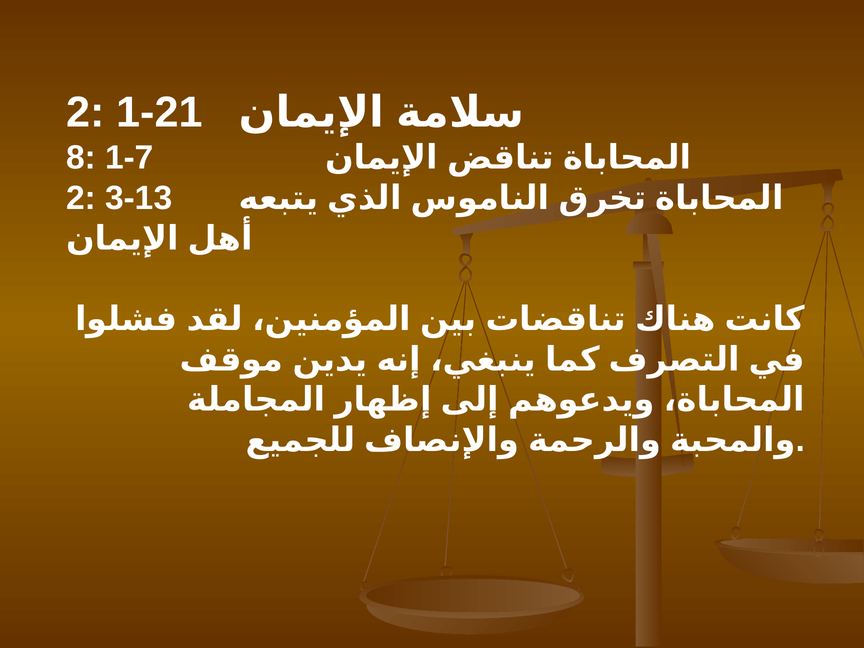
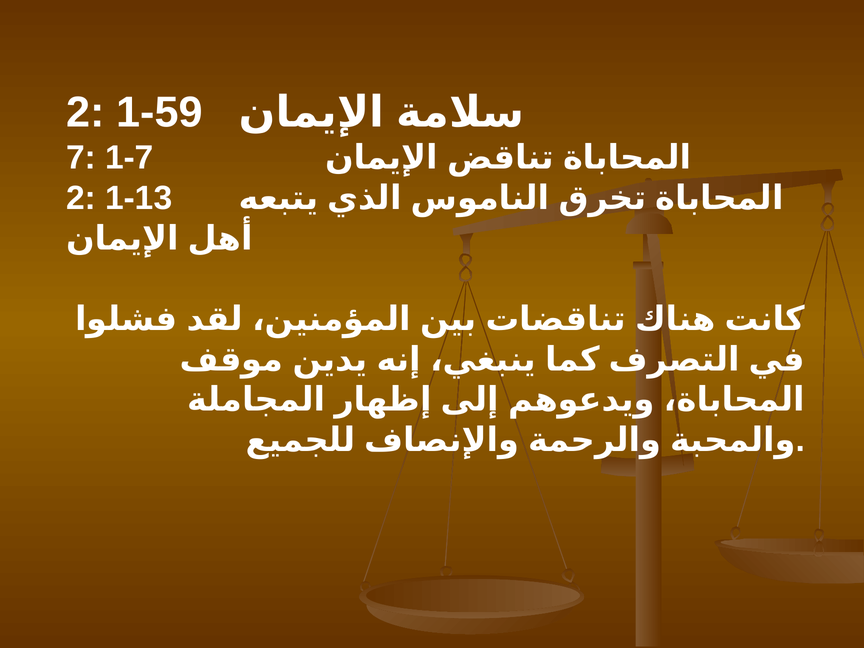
1-21: 1-21 -> 1-59
8: 8 -> 7
3-13: 3-13 -> 1-13
